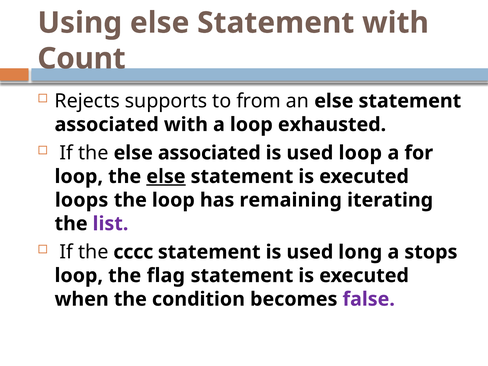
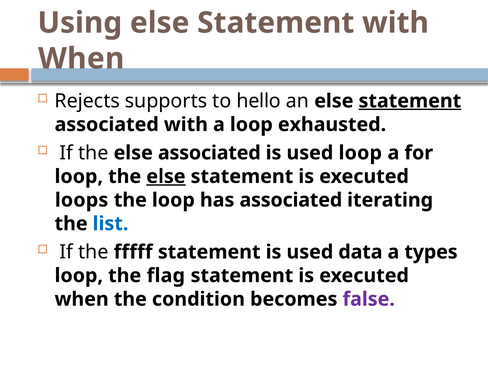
Count at (82, 59): Count -> When
from: from -> hello
statement at (410, 101) underline: none -> present
has remaining: remaining -> associated
list colour: purple -> blue
cccc: cccc -> fffff
long: long -> data
stops: stops -> types
